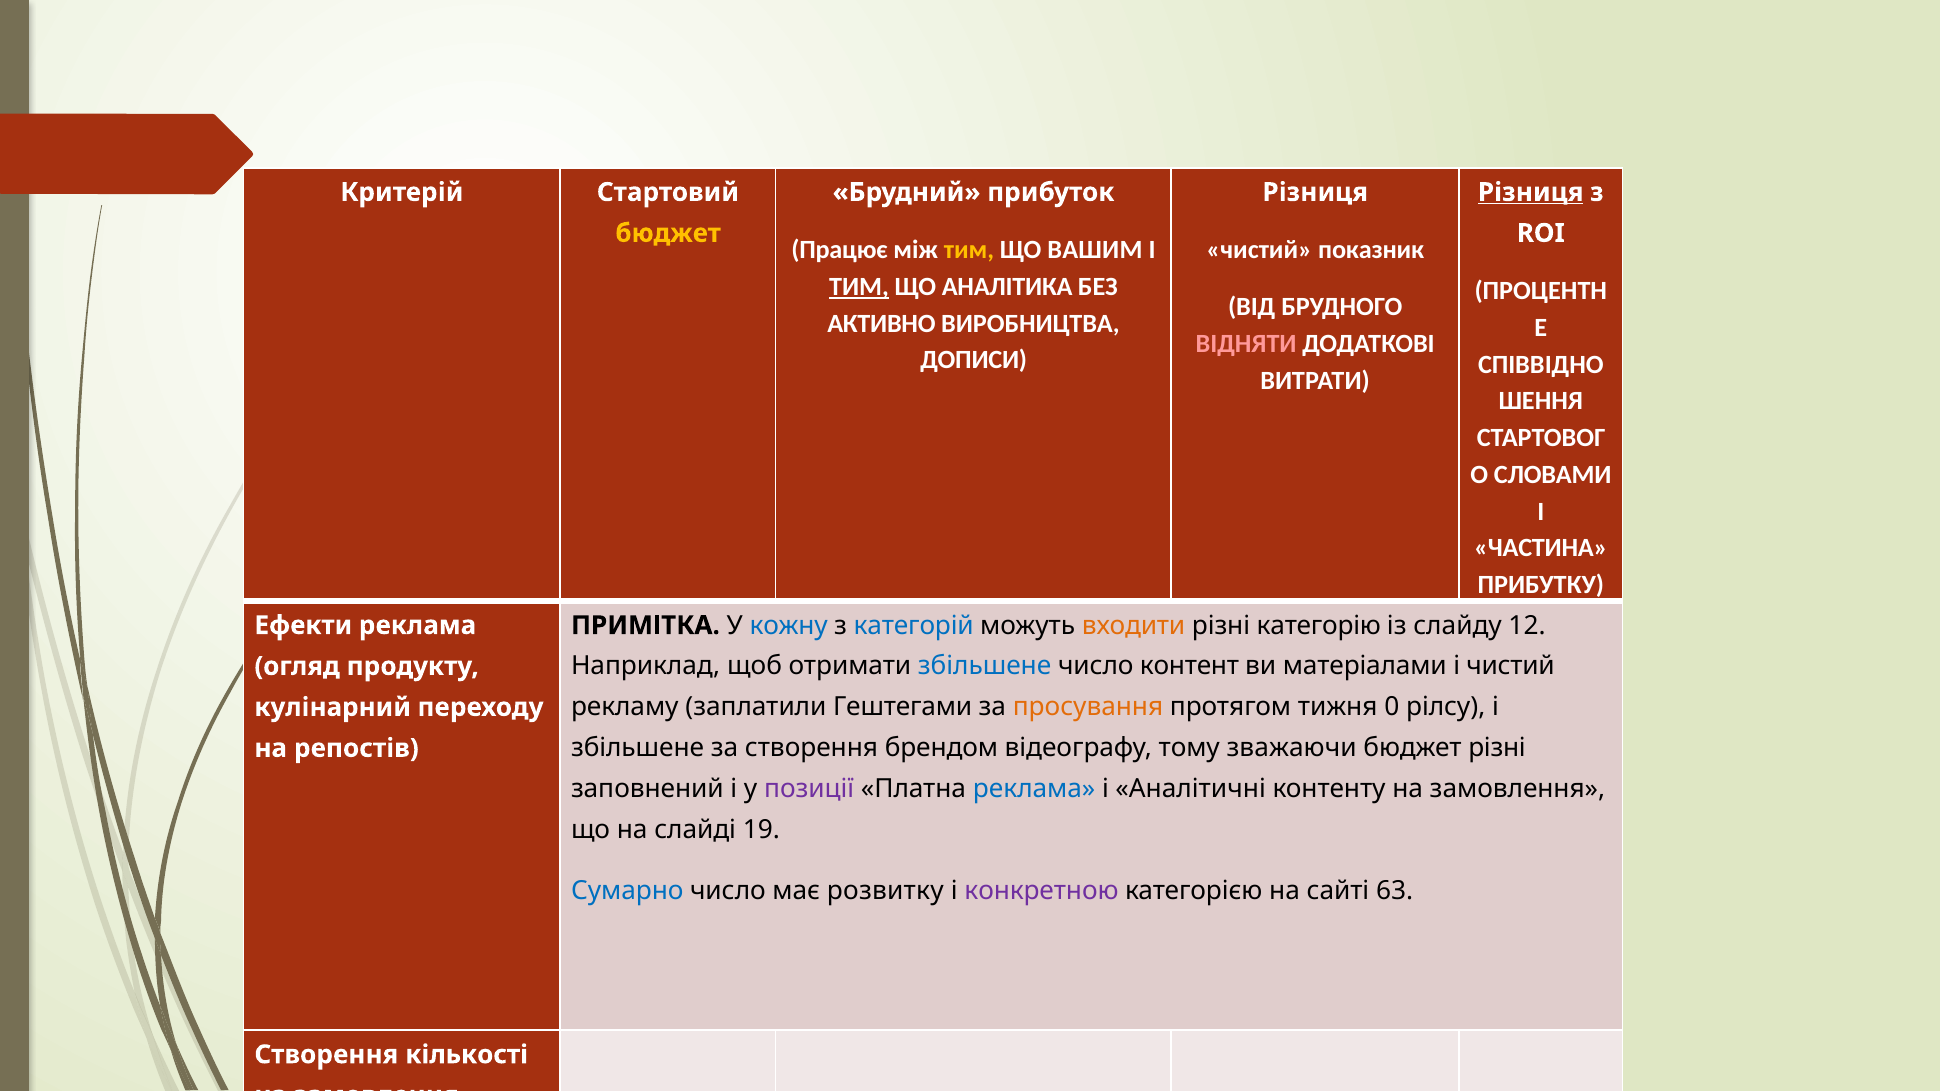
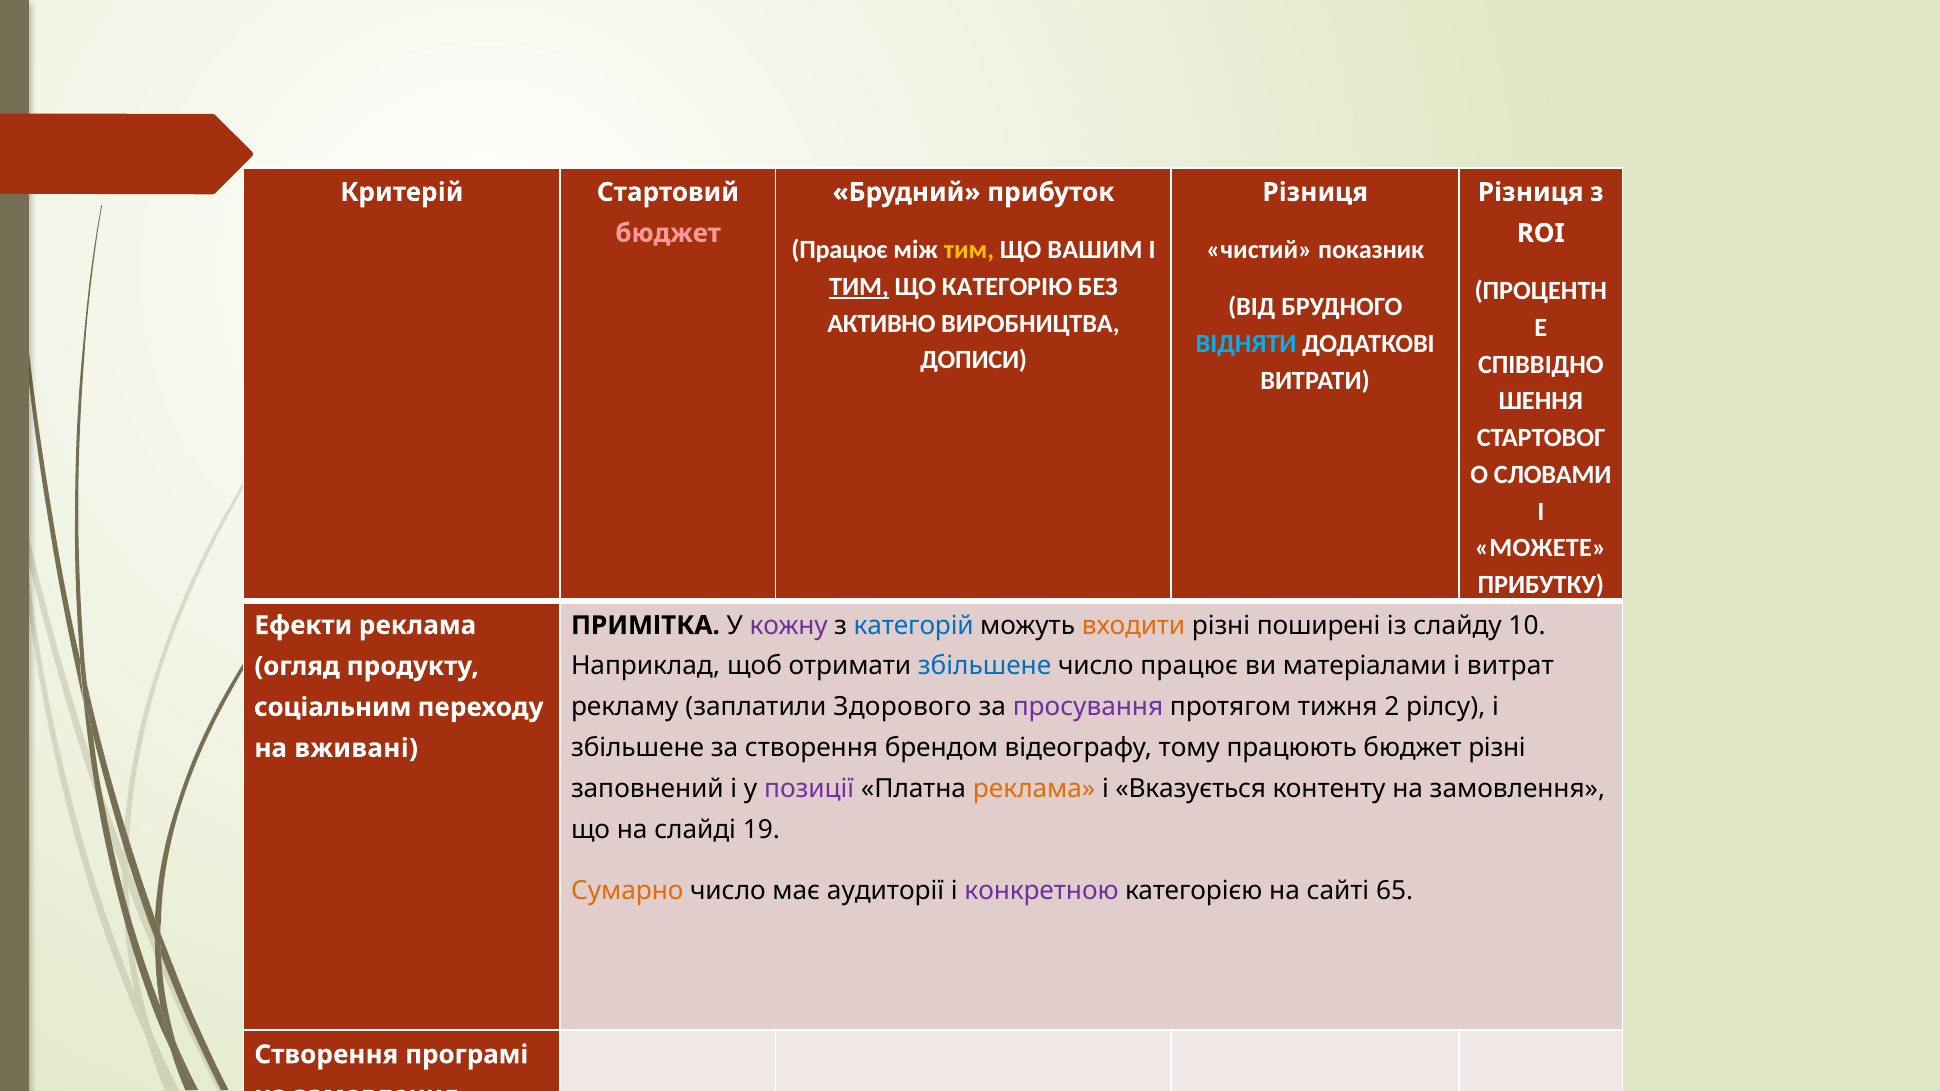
Різниця at (1531, 192) underline: present -> none
бюджет at (668, 233) colour: yellow -> pink
АНАЛІТИКА: АНАЛІТИКА -> КАТЕГОРІЮ
ВІДНЯТИ colour: pink -> light blue
ЧАСТИНА: ЧАСТИНА -> МОЖЕТЕ
кожну colour: blue -> purple
категорію: категорію -> поширені
12: 12 -> 10
число контент: контент -> працює
і чистий: чистий -> витрат
Гештегами: Гештегами -> Здорового
просування colour: orange -> purple
0: 0 -> 2
кулінарний: кулінарний -> соціальним
зважаючи: зважаючи -> працюють
репостів: репостів -> вживані
реклама at (1034, 789) colour: blue -> orange
Аналітичні: Аналітичні -> Вказується
Сумарно colour: blue -> orange
розвитку: розвитку -> аудиторії
63: 63 -> 65
кількості: кількості -> програмі
